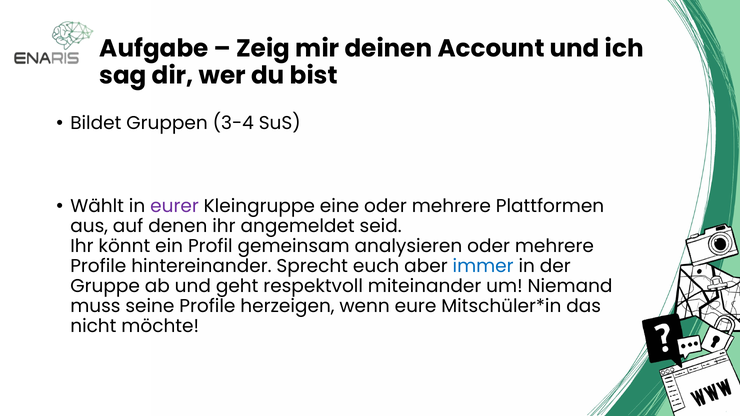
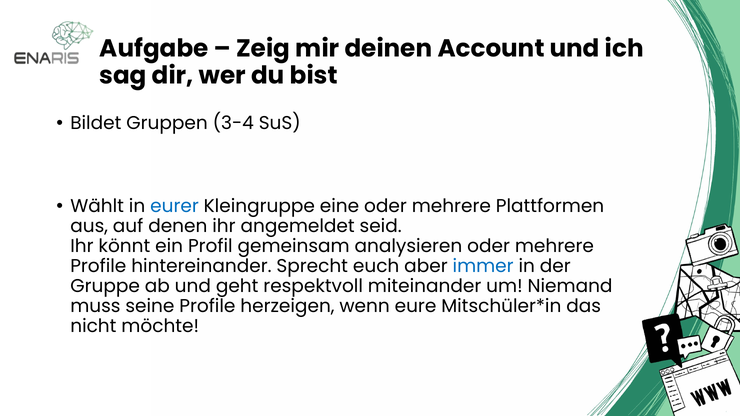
eurer colour: purple -> blue
